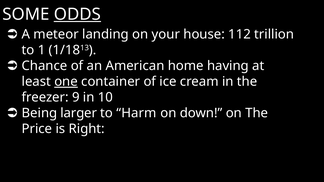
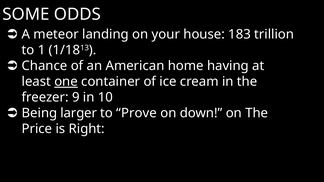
ODDS underline: present -> none
112: 112 -> 183
Harm: Harm -> Prove
